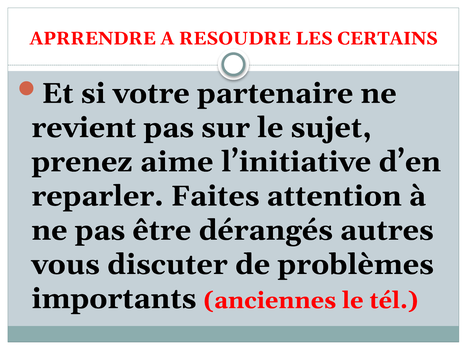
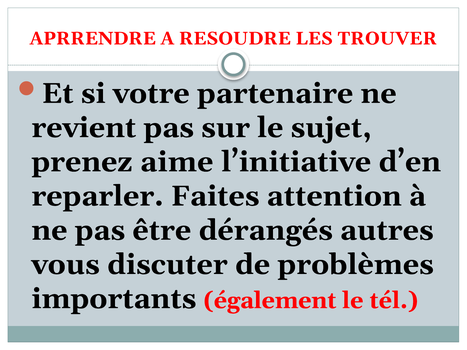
CERTAINS: CERTAINS -> TROUVER
anciennes: anciennes -> également
